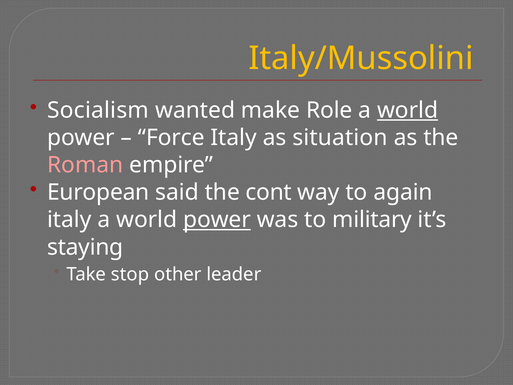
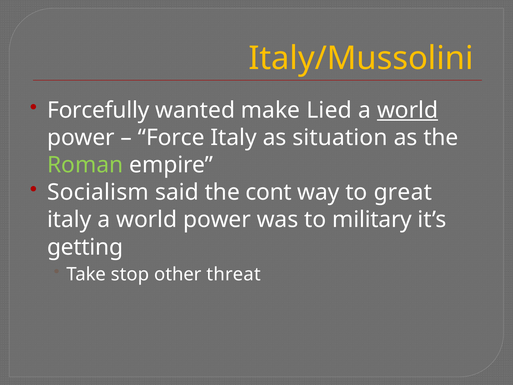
Socialism: Socialism -> Forcefully
Role: Role -> Lied
Roman colour: pink -> light green
European: European -> Socialism
again: again -> great
power at (217, 220) underline: present -> none
staying: staying -> getting
leader: leader -> threat
